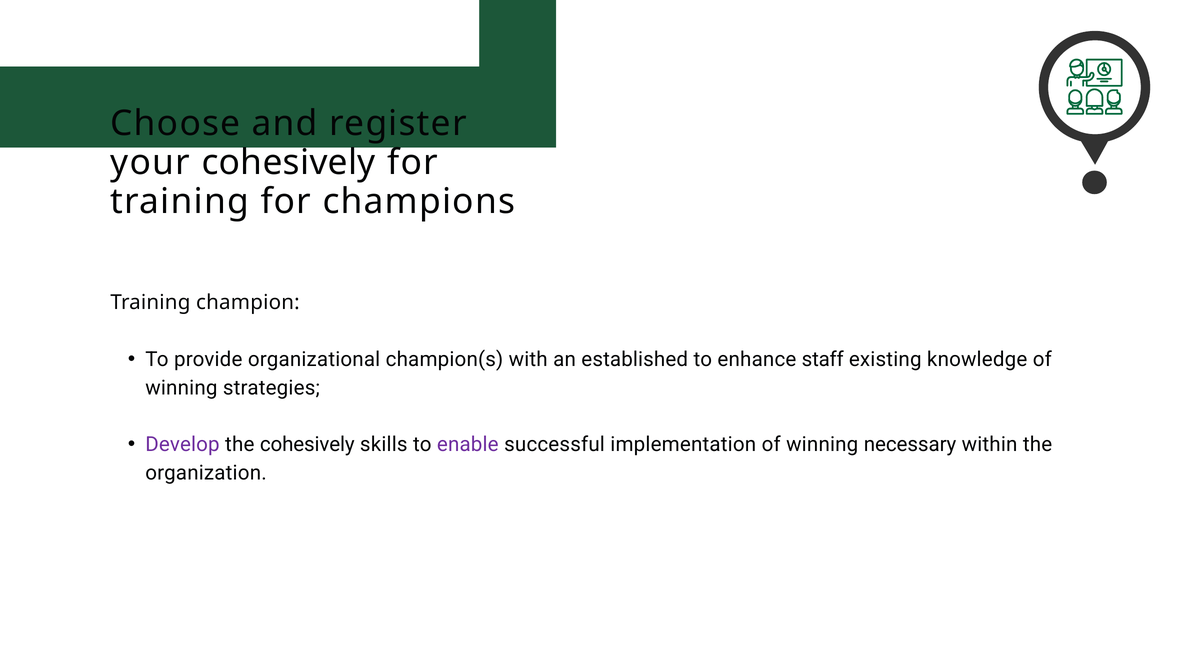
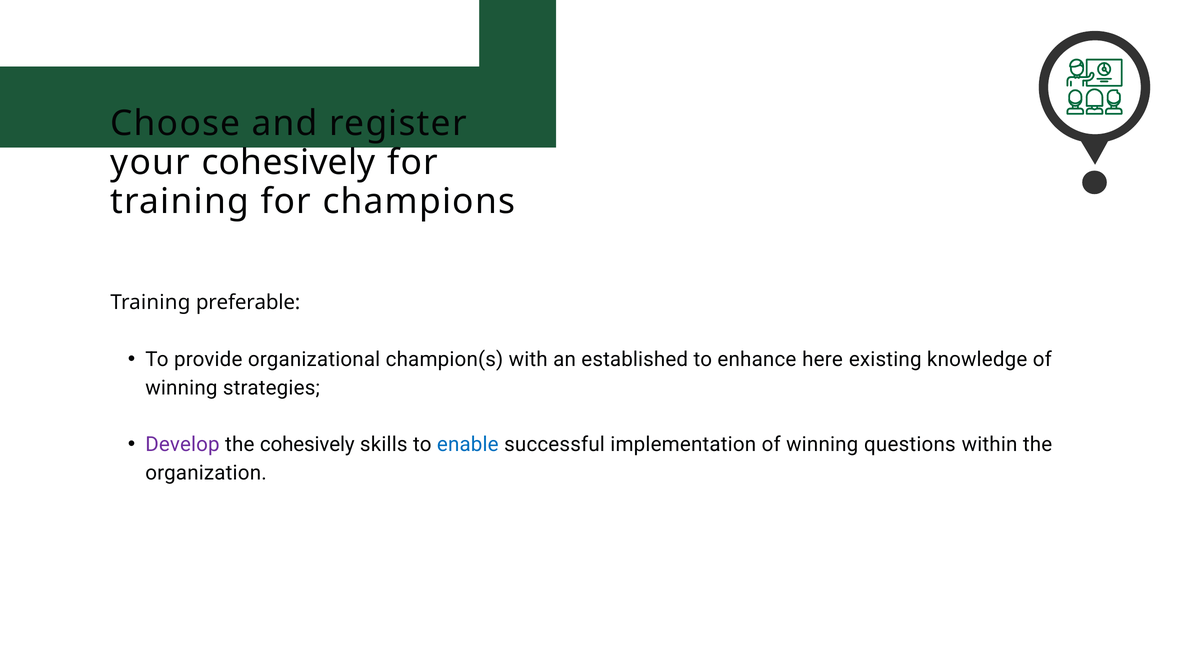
champion: champion -> preferable
staff: staff -> here
enable colour: purple -> blue
necessary: necessary -> questions
